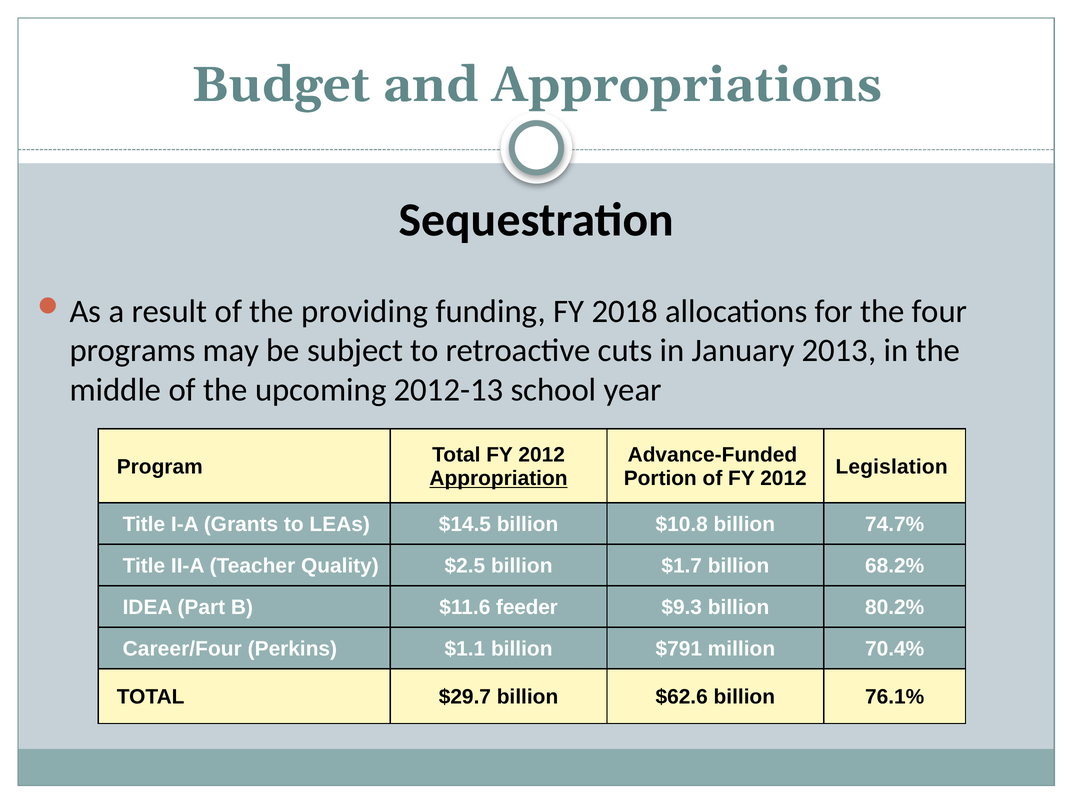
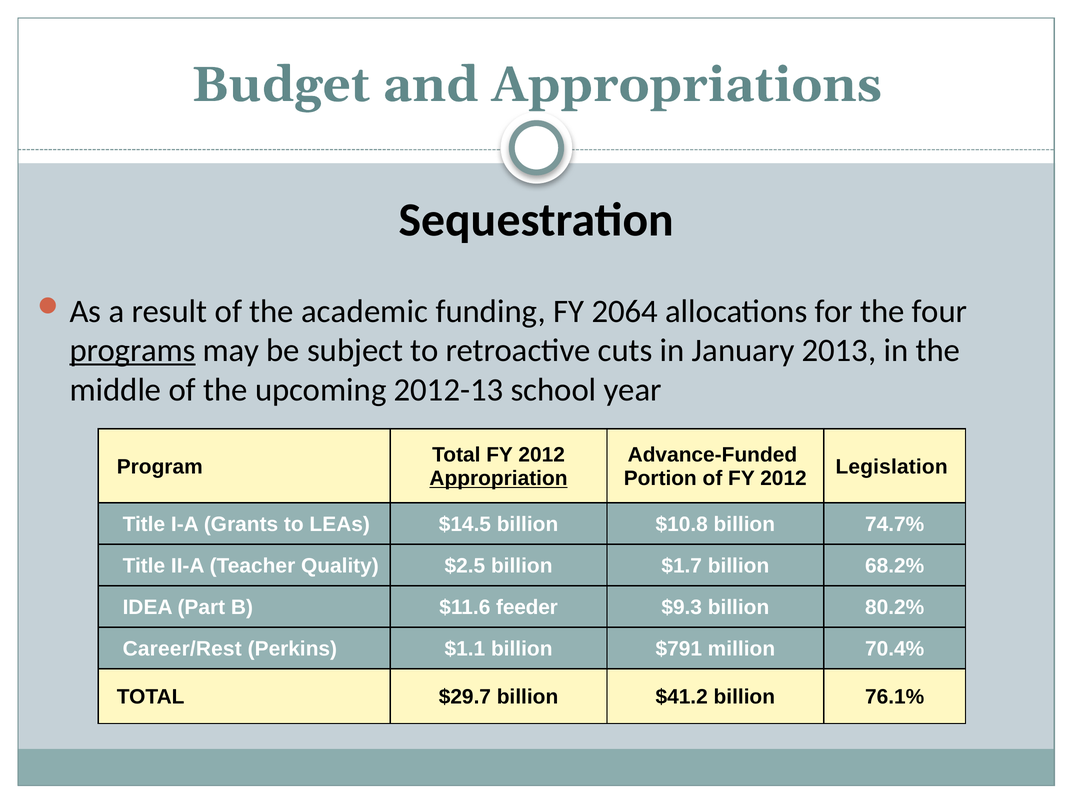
providing: providing -> academic
2018: 2018 -> 2064
programs underline: none -> present
Career/Four: Career/Four -> Career/Rest
$62.6: $62.6 -> $41.2
